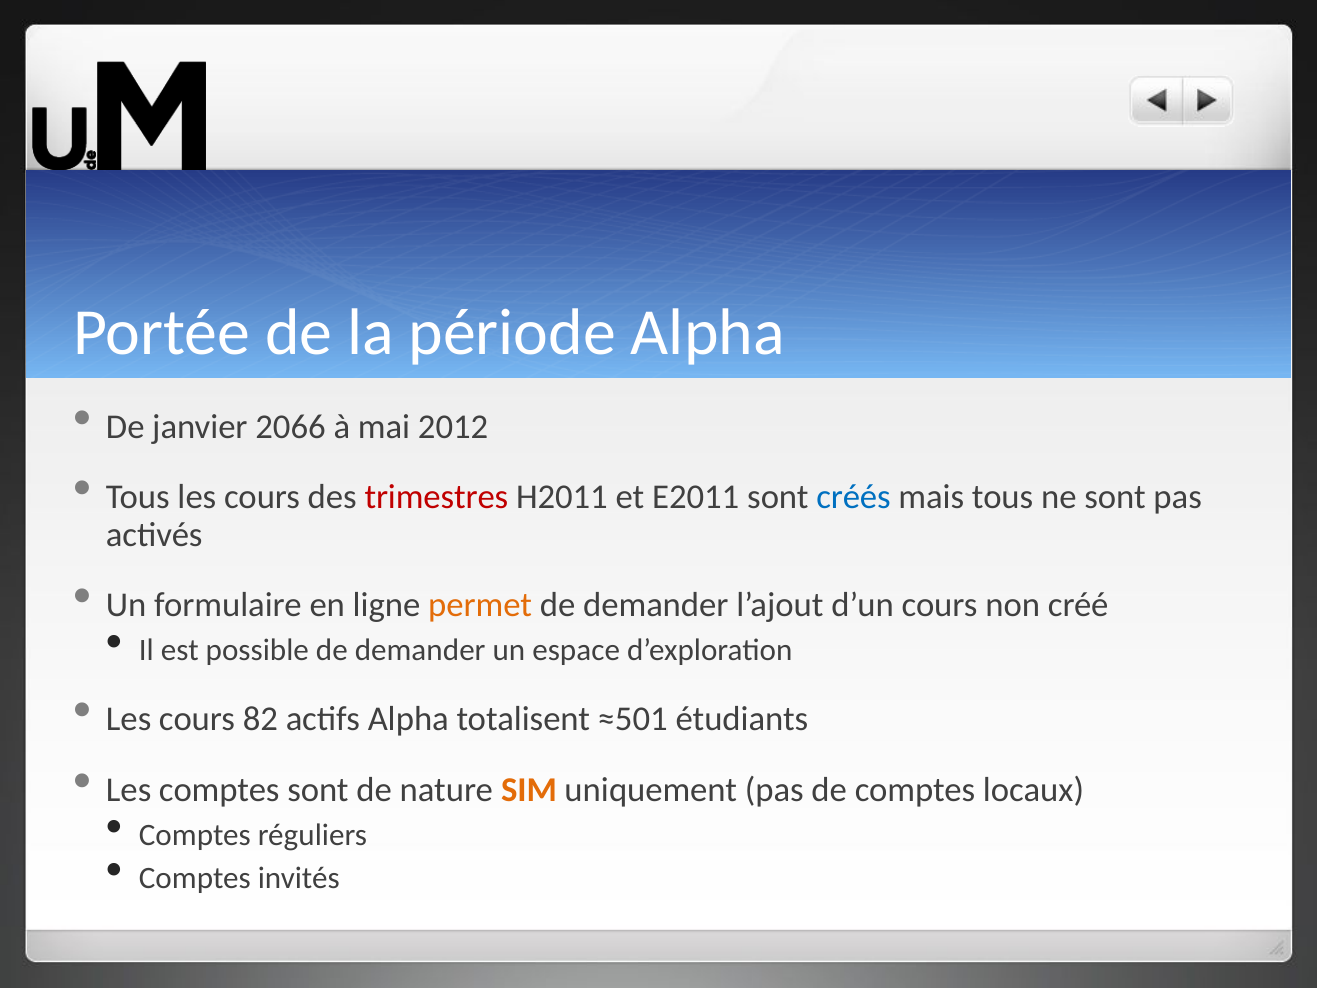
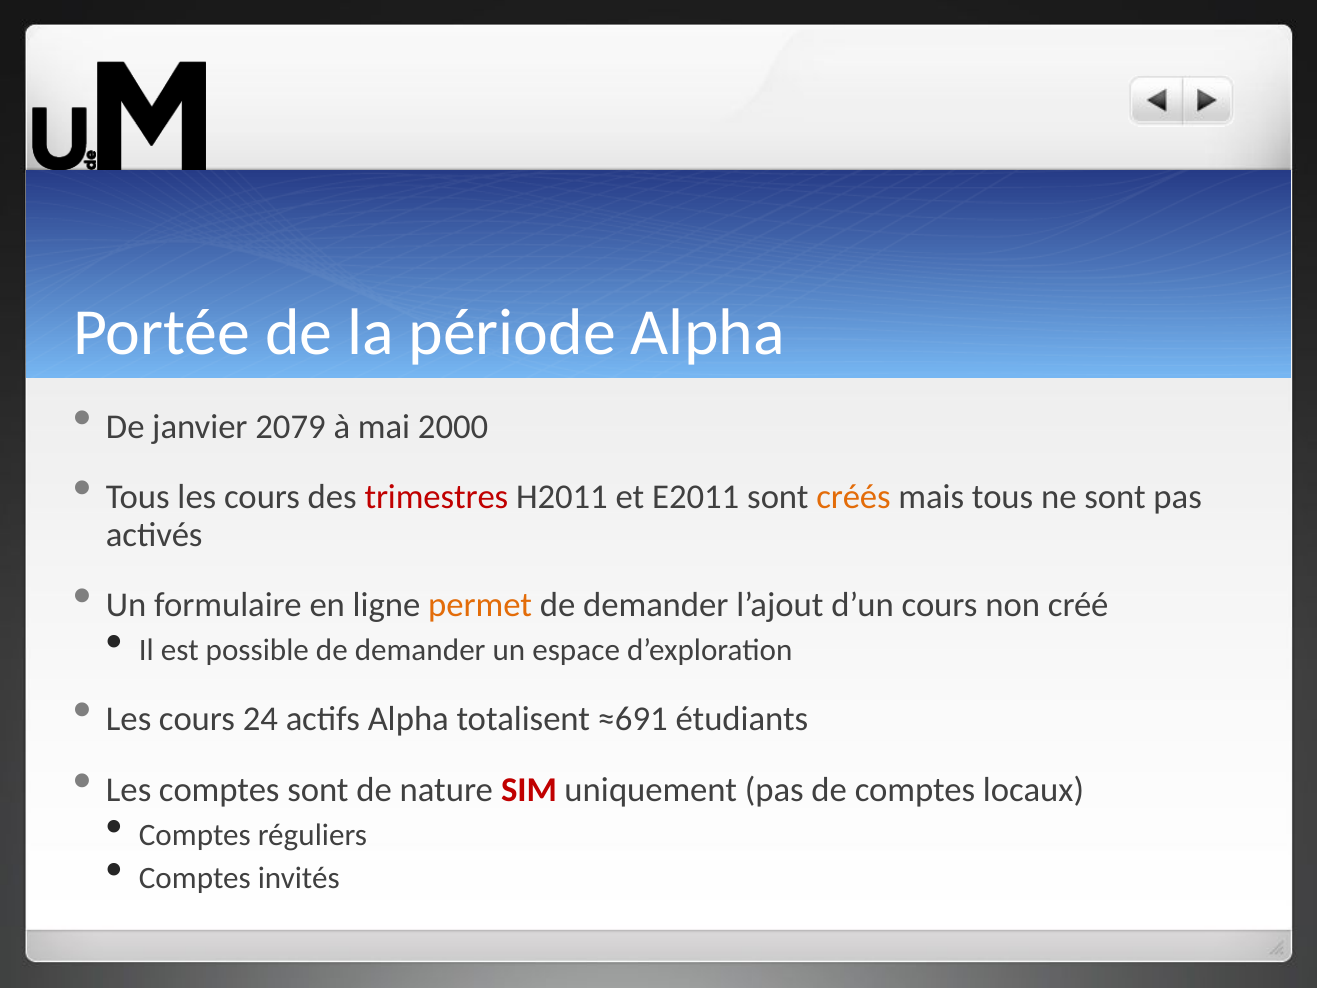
2066: 2066 -> 2079
2012: 2012 -> 2000
créés colour: blue -> orange
82: 82 -> 24
≈501: ≈501 -> ≈691
SIM colour: orange -> red
